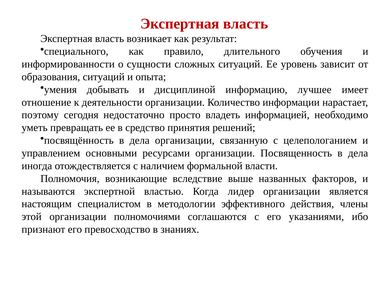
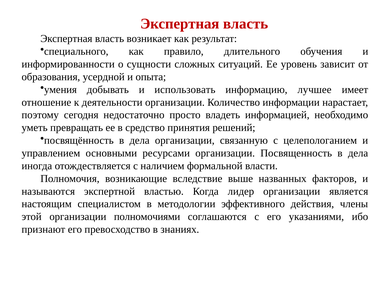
образования ситуаций: ситуаций -> усердной
дисциплиной: дисциплиной -> использовать
